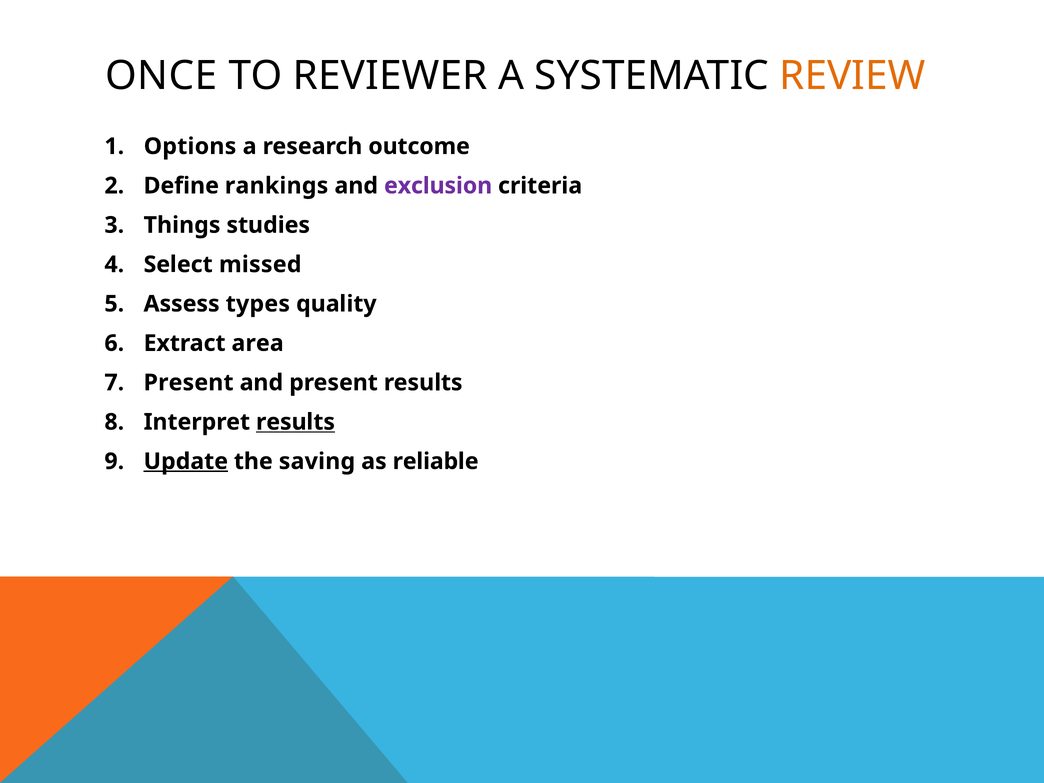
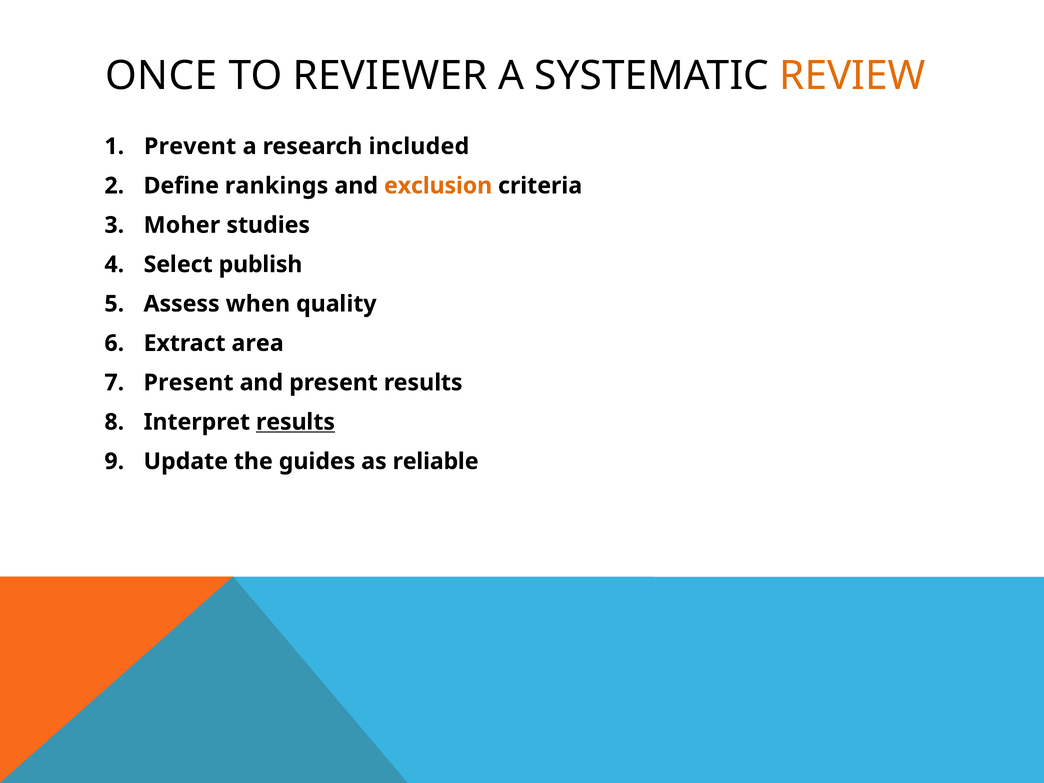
Options: Options -> Prevent
outcome: outcome -> included
exclusion colour: purple -> orange
Things: Things -> Moher
missed: missed -> publish
types: types -> when
Update underline: present -> none
saving: saving -> guides
